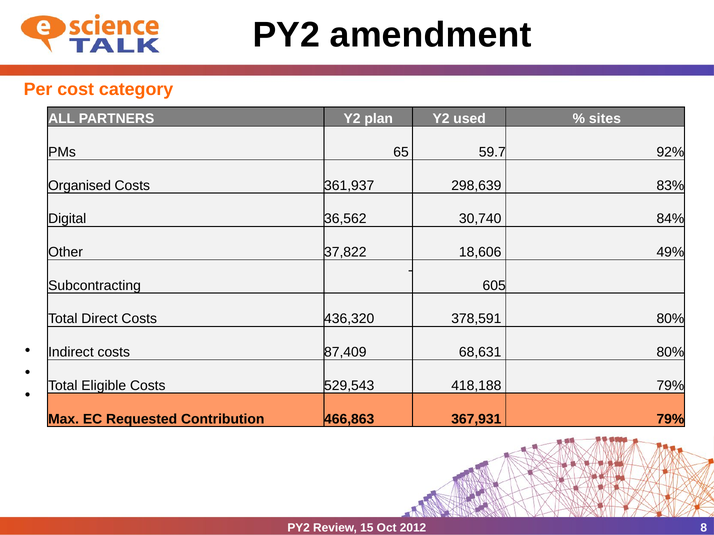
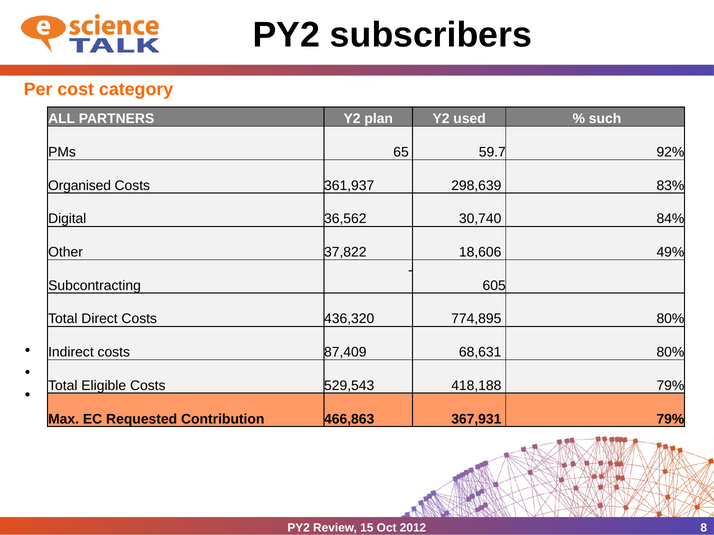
amendment: amendment -> subscribers
sites: sites -> such
378,591: 378,591 -> 774,895
